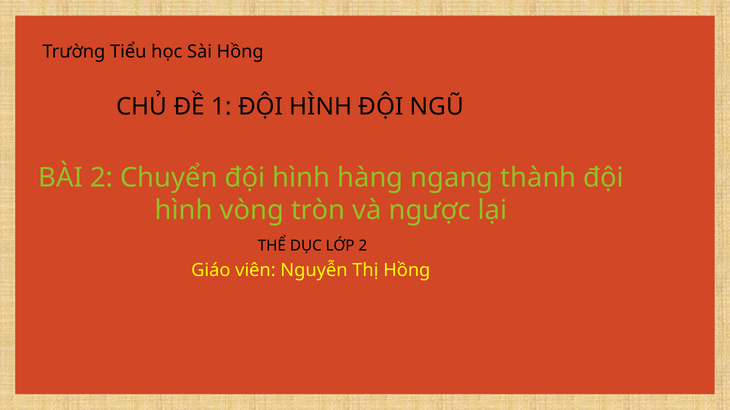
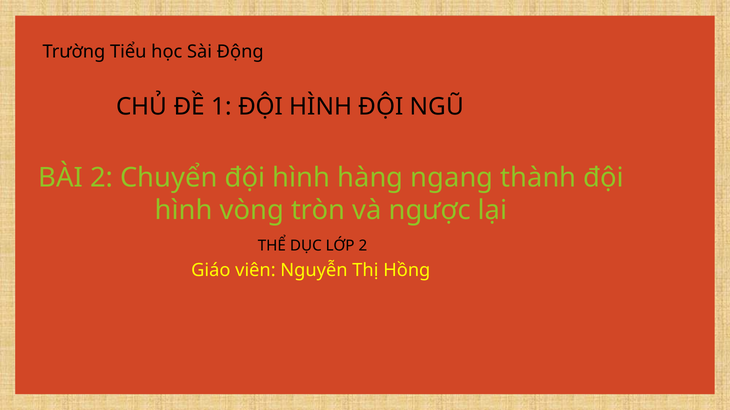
Sài Hồng: Hồng -> Động
